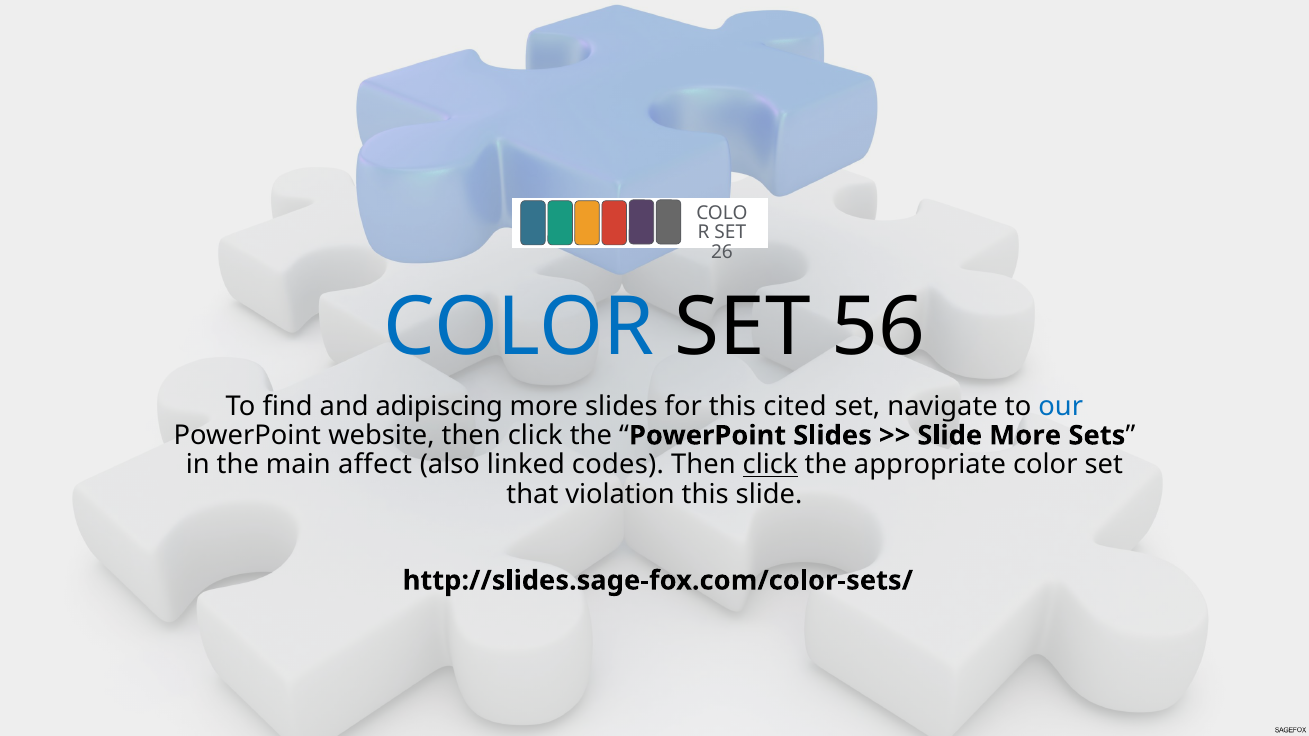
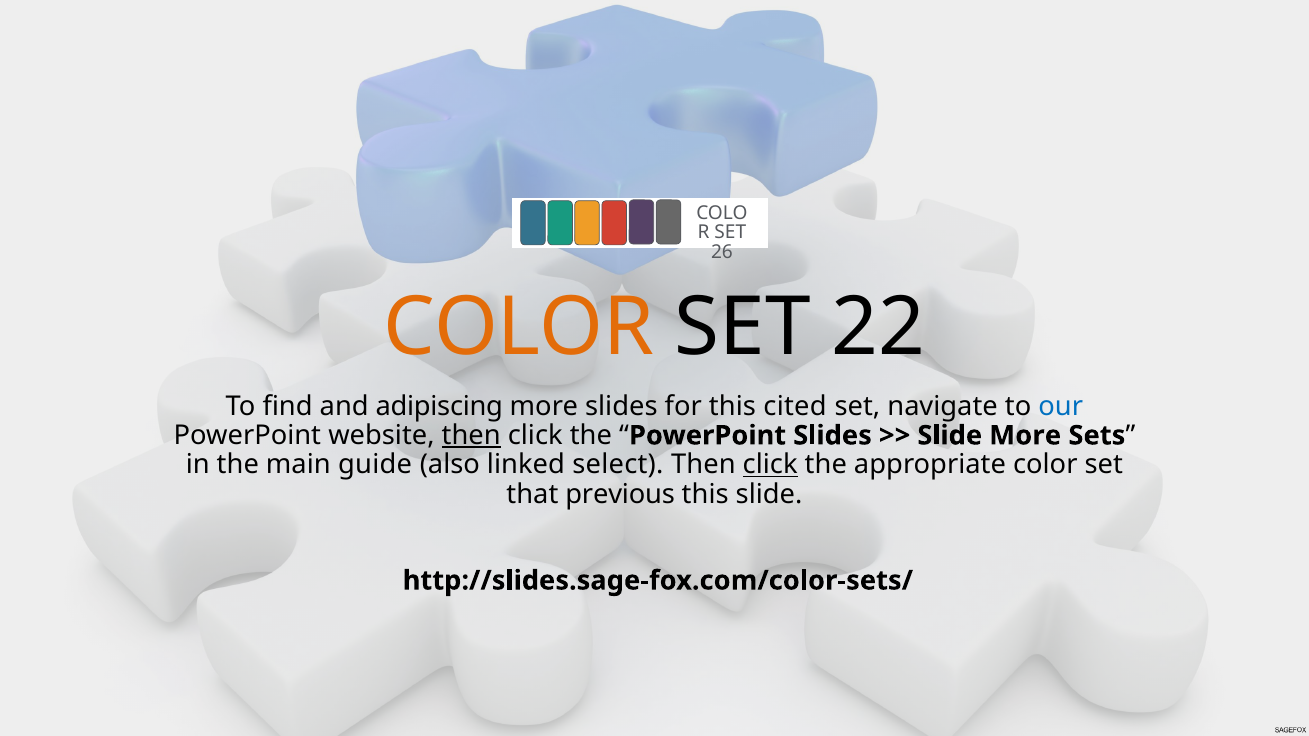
COLOR at (519, 327) colour: blue -> orange
56: 56 -> 22
then at (471, 436) underline: none -> present
affect: affect -> guide
codes: codes -> select
violation: violation -> previous
